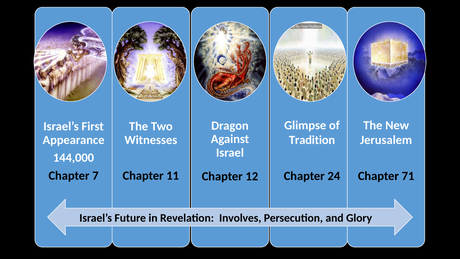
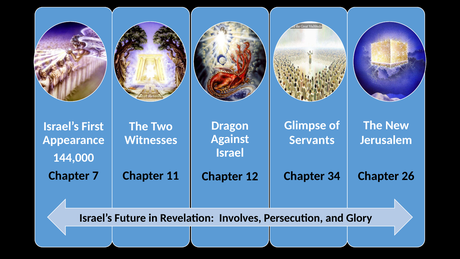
Tradition: Tradition -> Servants
24: 24 -> 34
71: 71 -> 26
